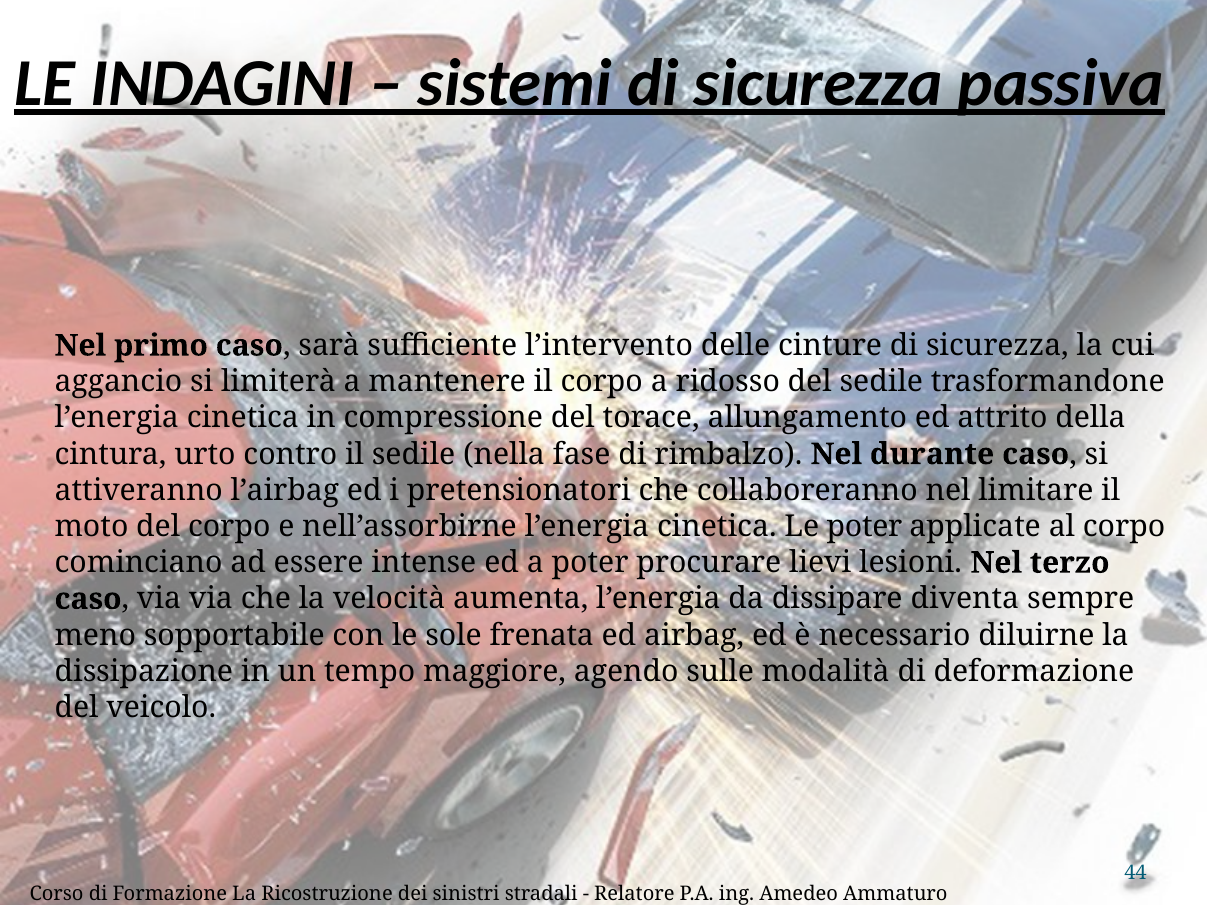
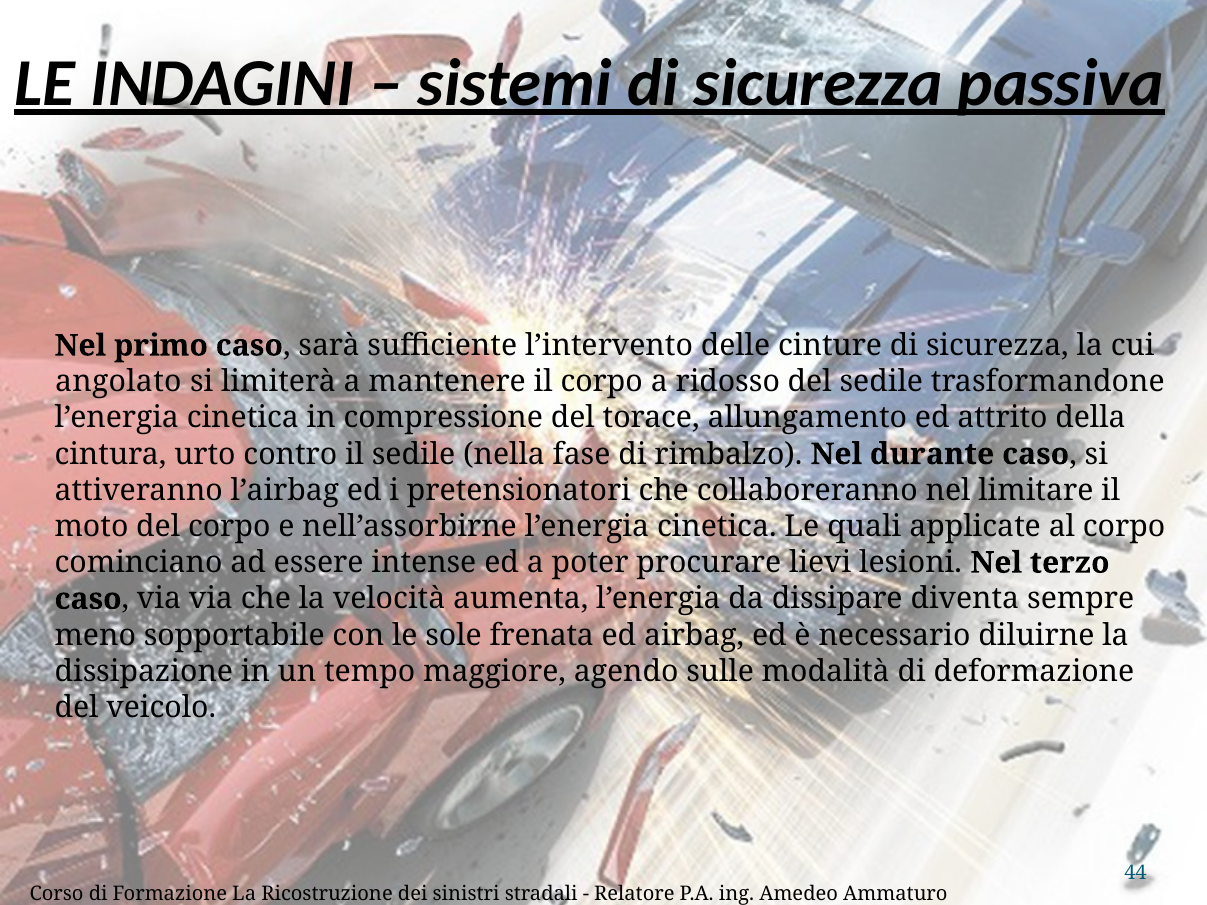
aggancio: aggancio -> angolato
Le poter: poter -> quali
